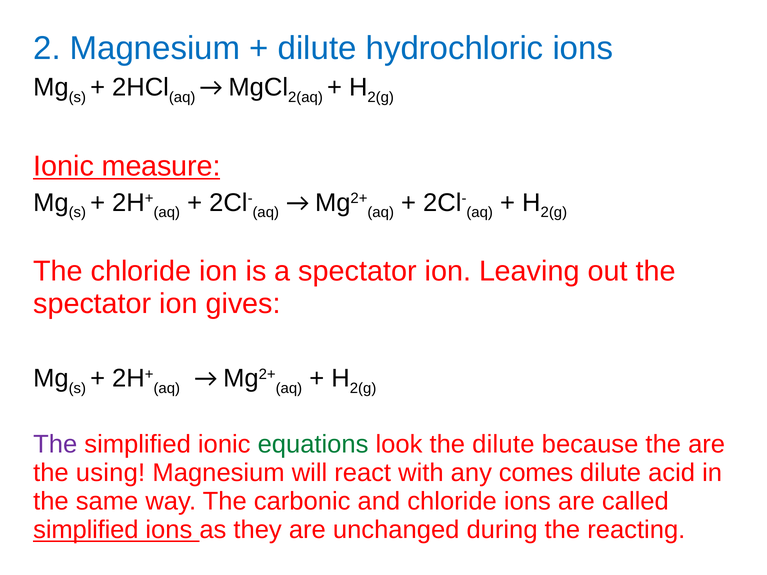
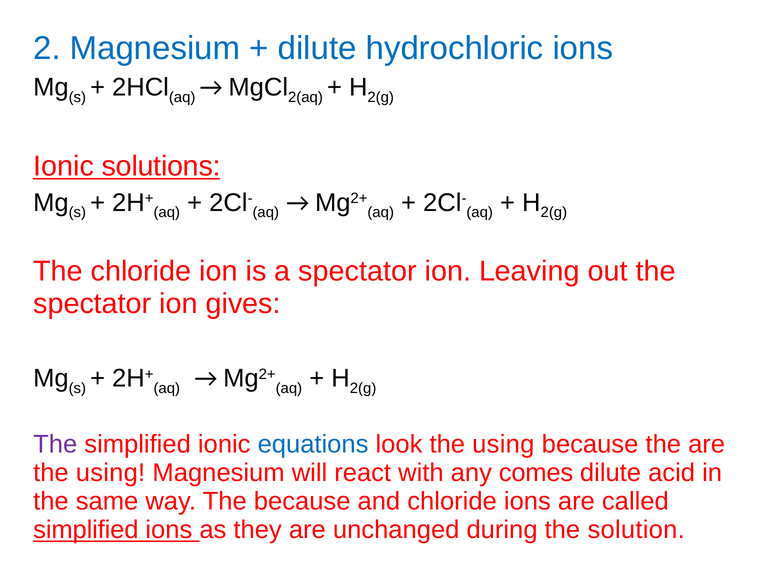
measure: measure -> solutions
equations colour: green -> blue
look the dilute: dilute -> using
The carbonic: carbonic -> because
reacting: reacting -> solution
